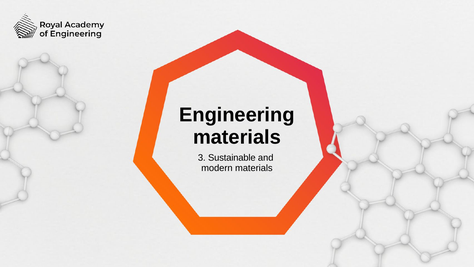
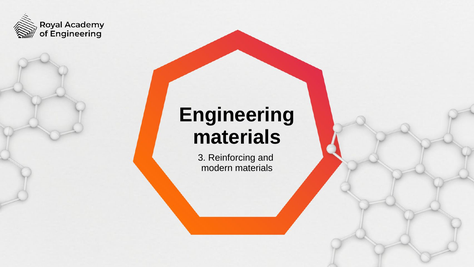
Sustainable: Sustainable -> Reinforcing
